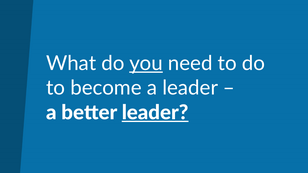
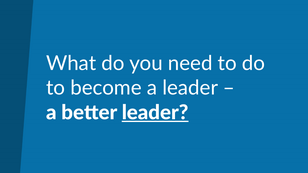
you underline: present -> none
